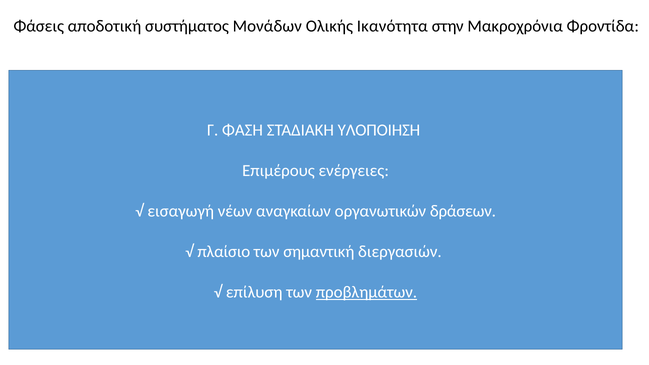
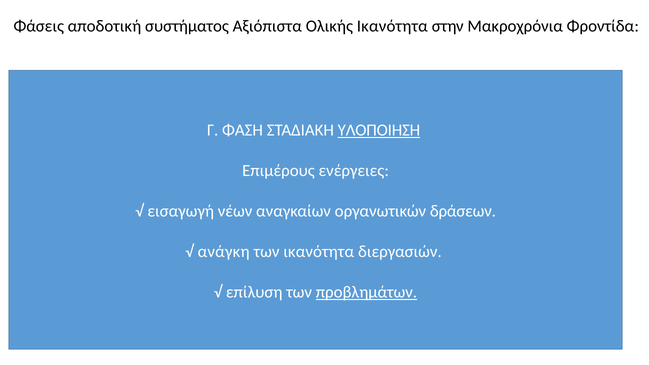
Μονάδων: Μονάδων -> Αξιόπιστα
ΥΛΟΠΟΙΗΣΗ underline: none -> present
πλαίσιο: πλαίσιο -> ανάγκη
των σημαντική: σημαντική -> ικανότητα
